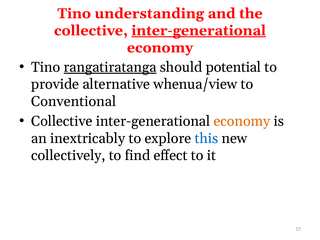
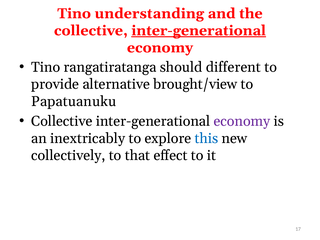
rangatiratanga underline: present -> none
potential: potential -> different
whenua/view: whenua/view -> brought/view
Conventional: Conventional -> Papatuanuku
economy at (242, 121) colour: orange -> purple
find: find -> that
